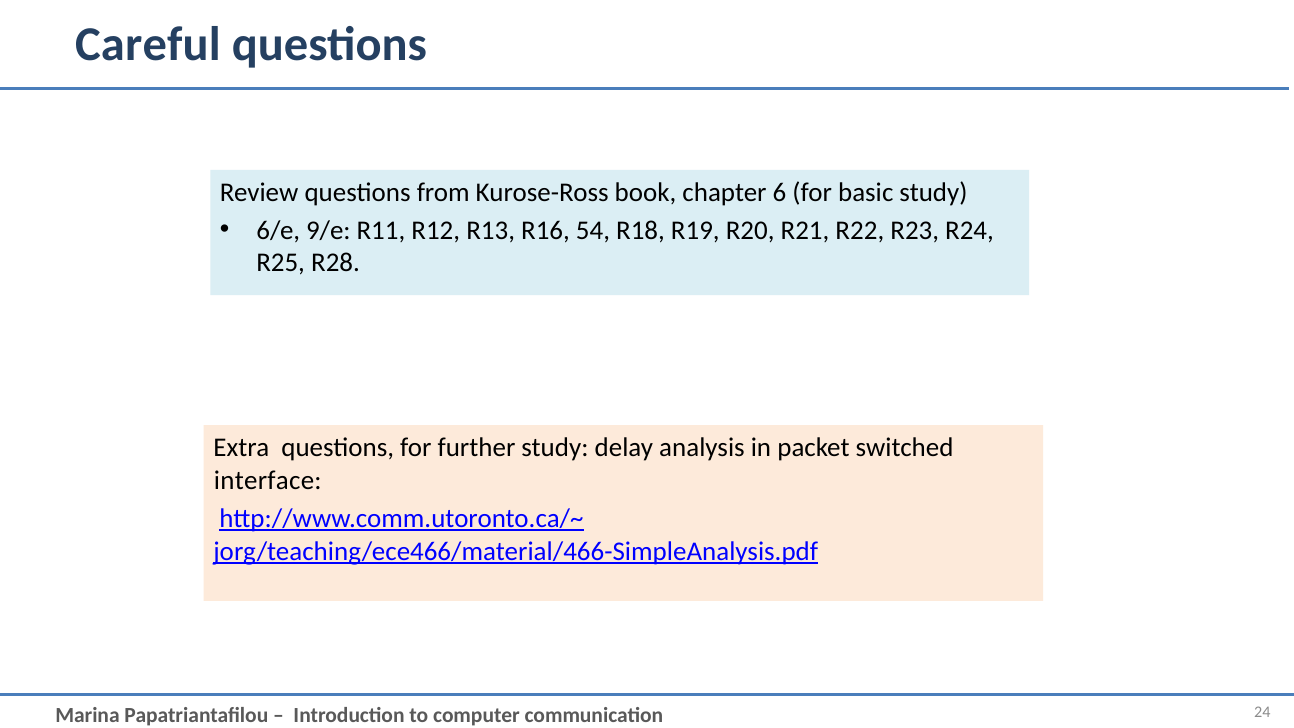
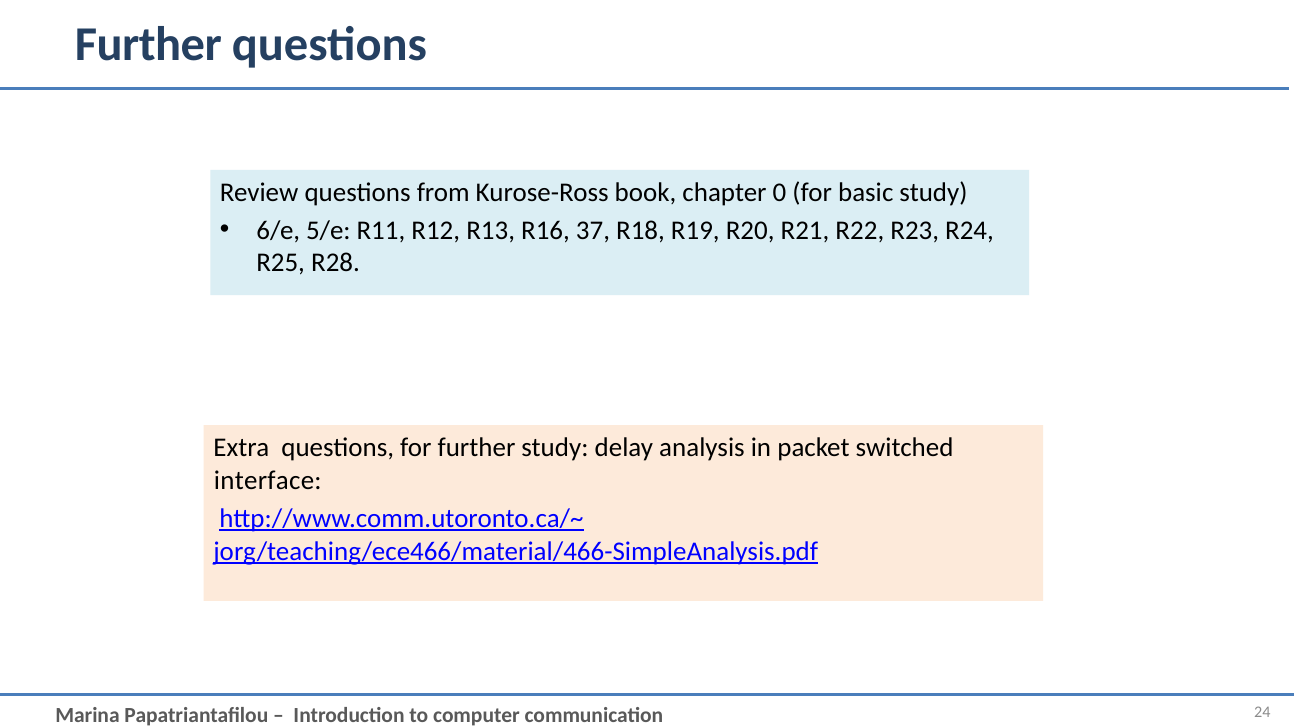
Careful at (148, 44): Careful -> Further
6: 6 -> 0
9/e: 9/e -> 5/e
54: 54 -> 37
